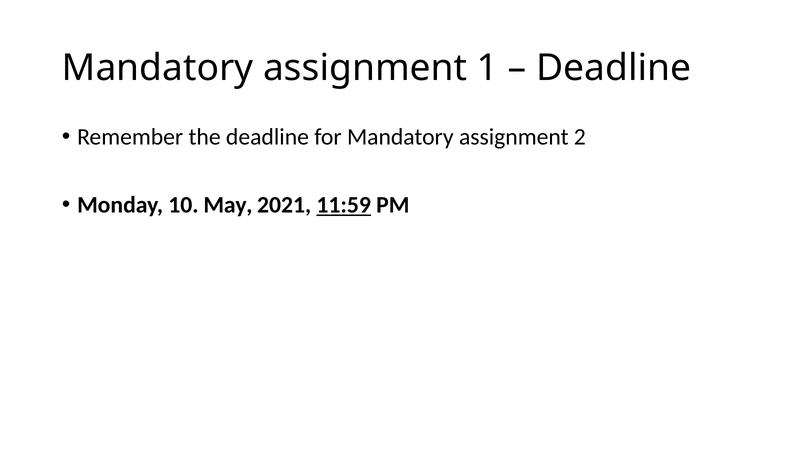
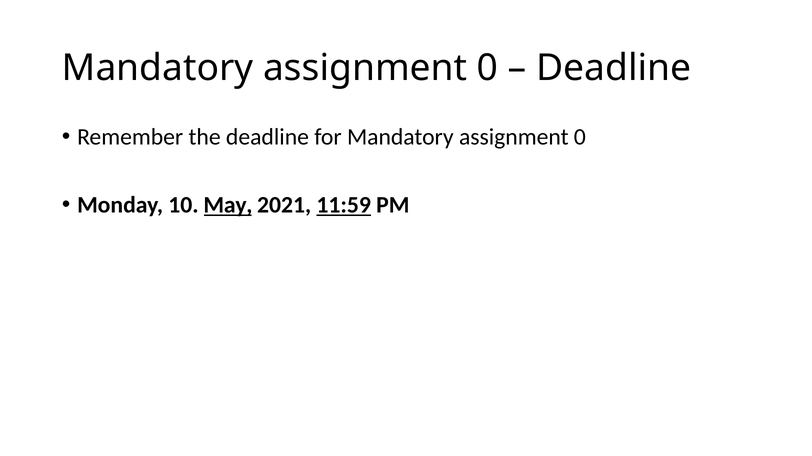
1 at (488, 68): 1 -> 0
for Mandatory assignment 2: 2 -> 0
May underline: none -> present
